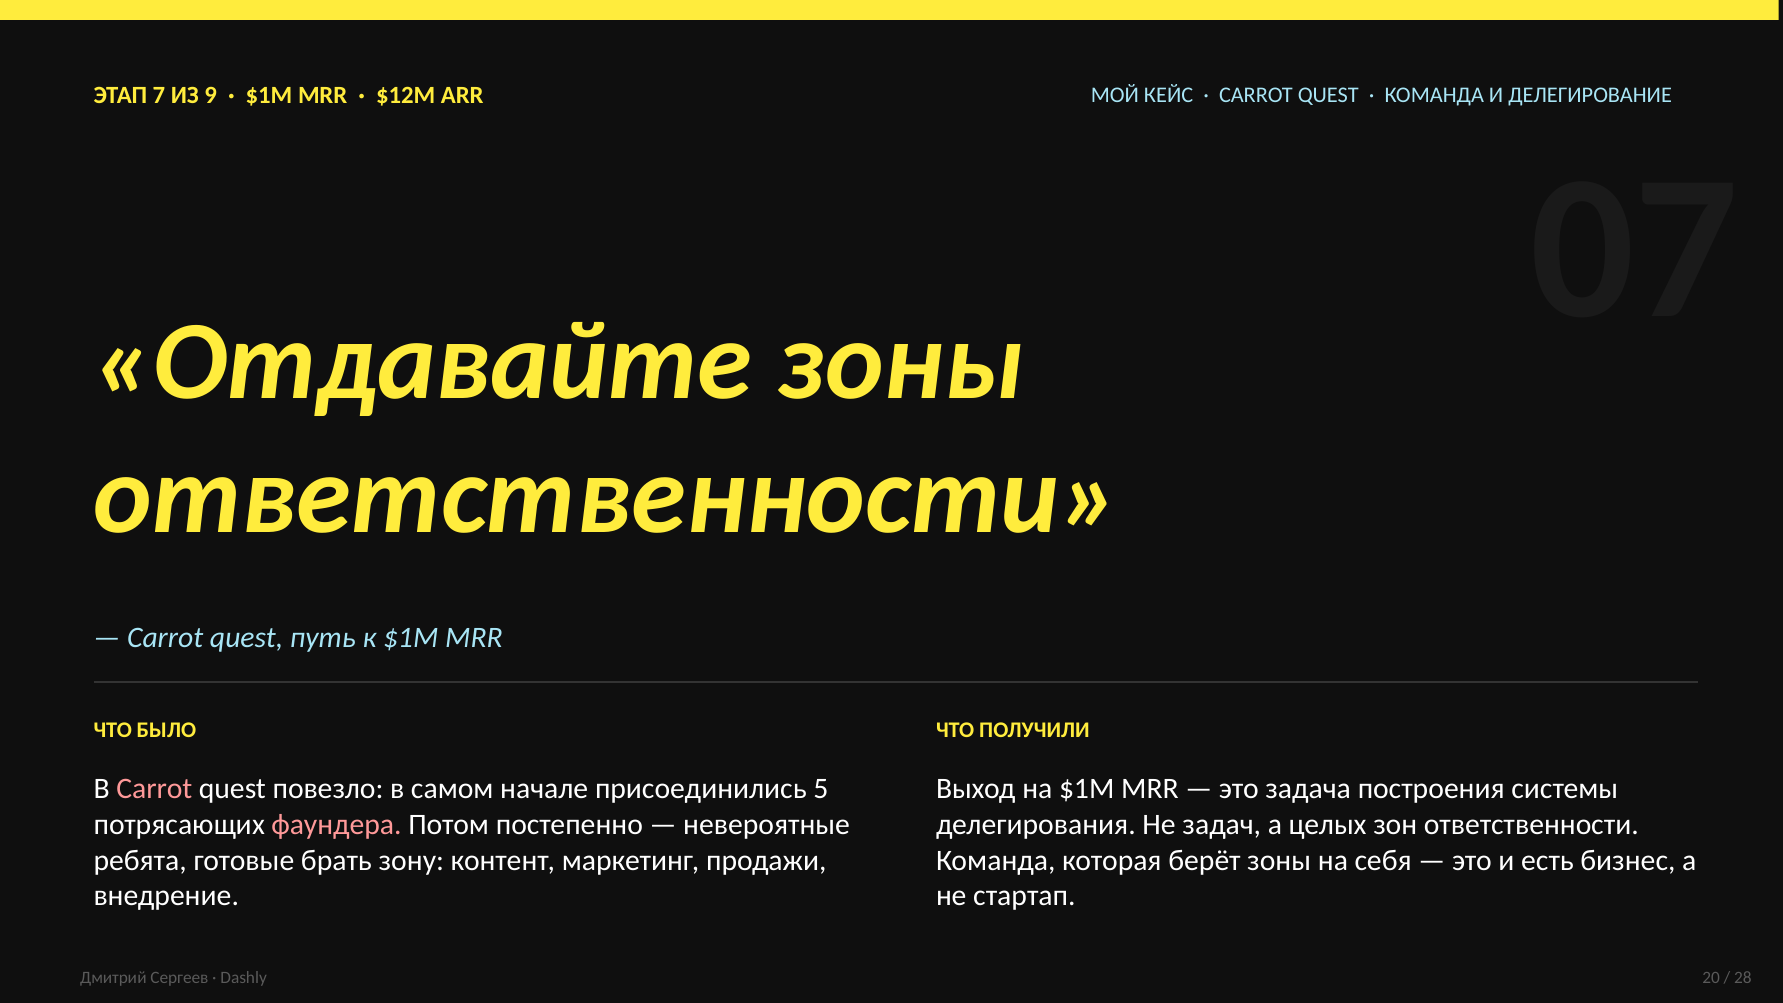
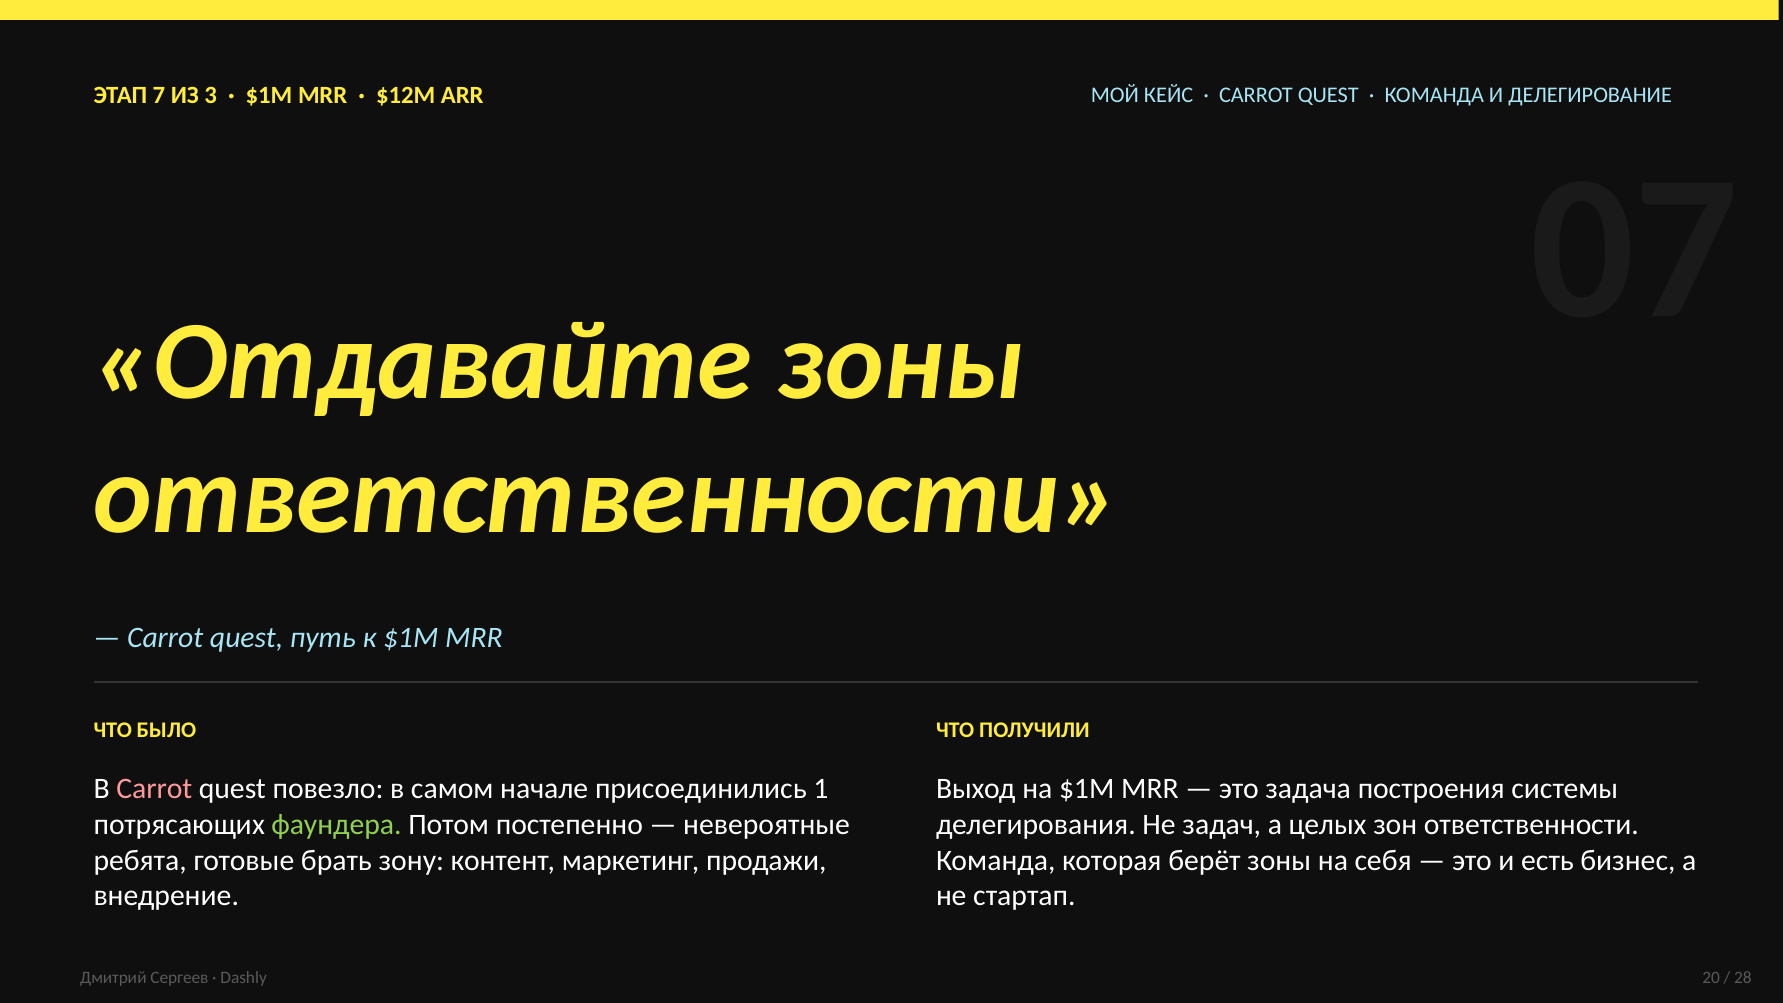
9: 9 -> 3
5: 5 -> 1
фаундера colour: pink -> light green
